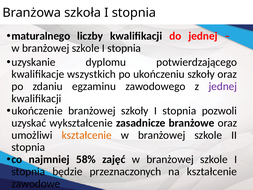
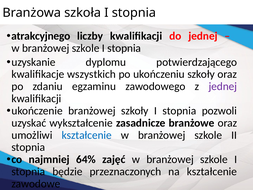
maturalnego: maturalnego -> atrakcyjnego
kształcenie at (87, 135) colour: orange -> blue
58%: 58% -> 64%
